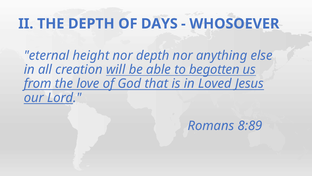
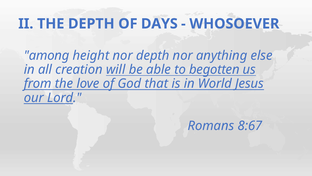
eternal: eternal -> among
Loved: Loved -> World
8:89: 8:89 -> 8:67
